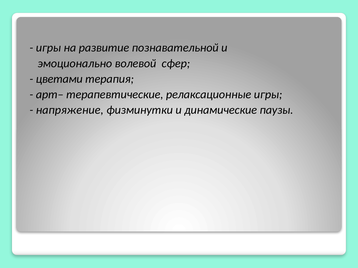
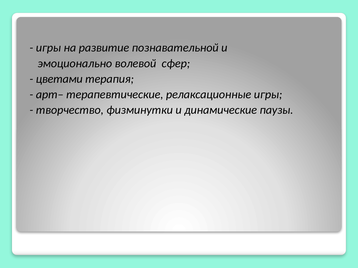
напряжение: напряжение -> творчество
